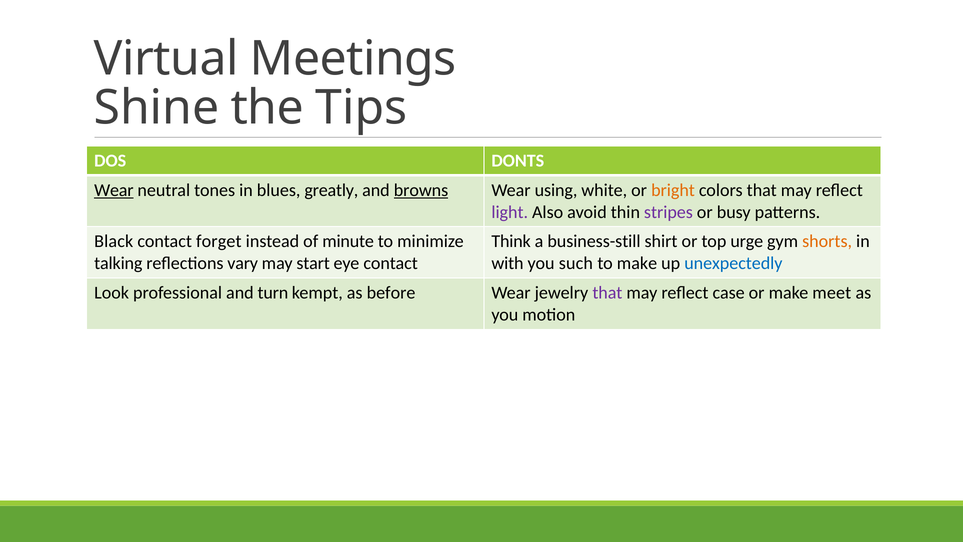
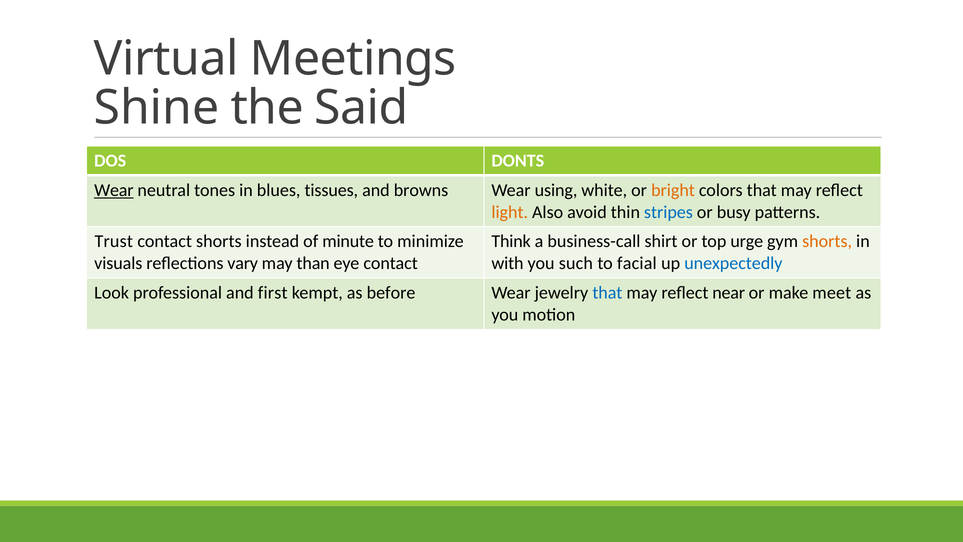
Tips: Tips -> Said
greatly: greatly -> tissues
browns underline: present -> none
light colour: purple -> orange
stripes colour: purple -> blue
Black: Black -> Trust
contact forget: forget -> shorts
business-still: business-still -> business-call
talking: talking -> visuals
start: start -> than
to make: make -> facial
turn: turn -> first
that at (607, 293) colour: purple -> blue
case: case -> near
